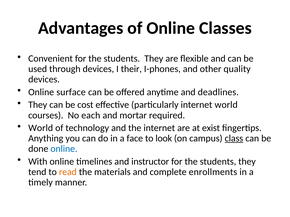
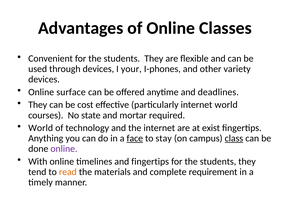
their: their -> your
quality: quality -> variety
each: each -> state
face underline: none -> present
look: look -> stay
online at (64, 149) colour: blue -> purple
and instructor: instructor -> fingertips
enrollments: enrollments -> requirement
